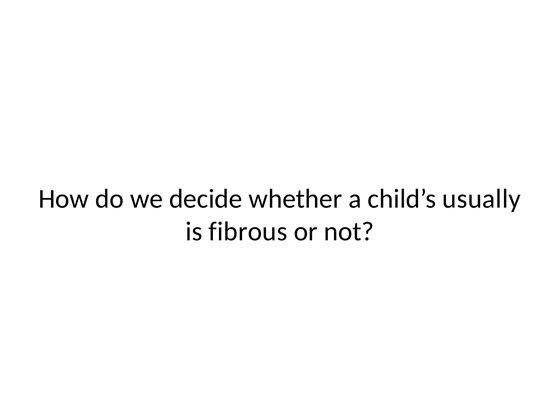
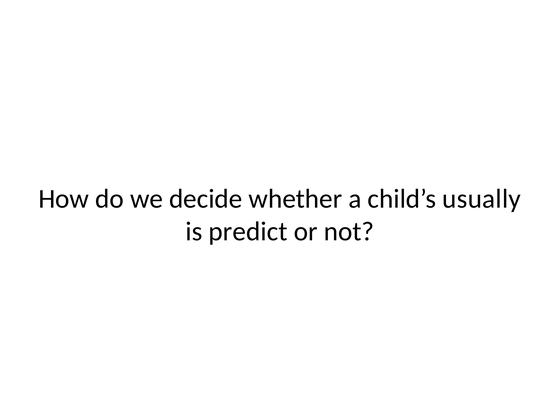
fibrous: fibrous -> predict
